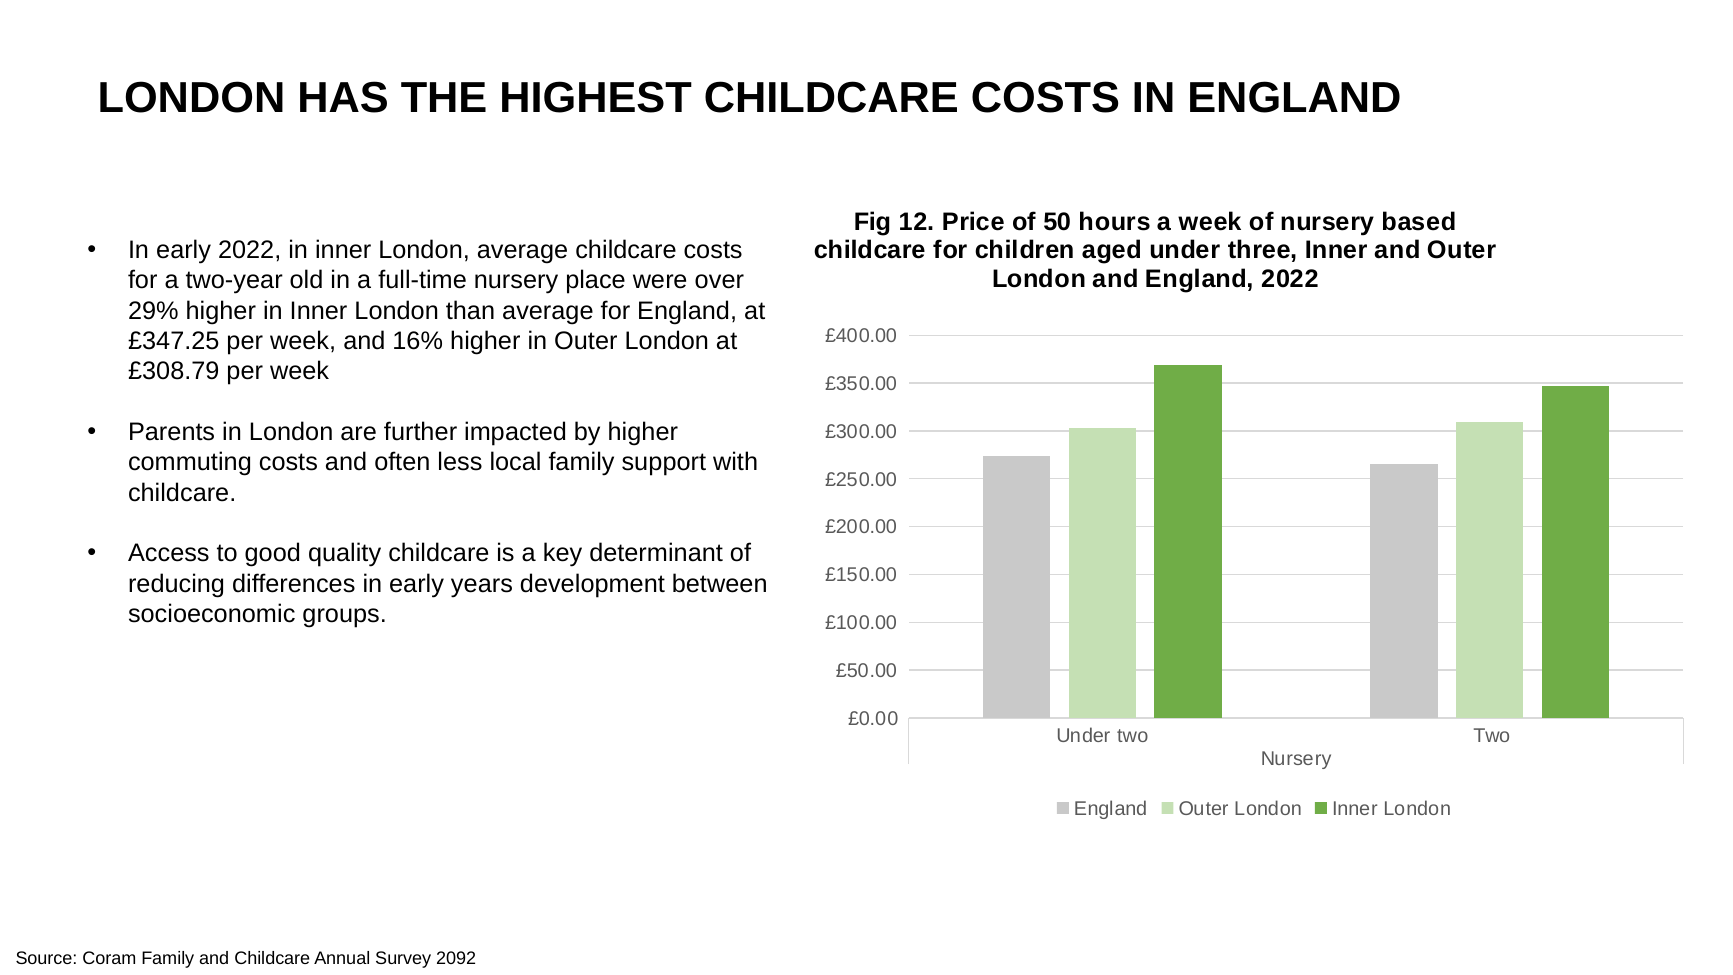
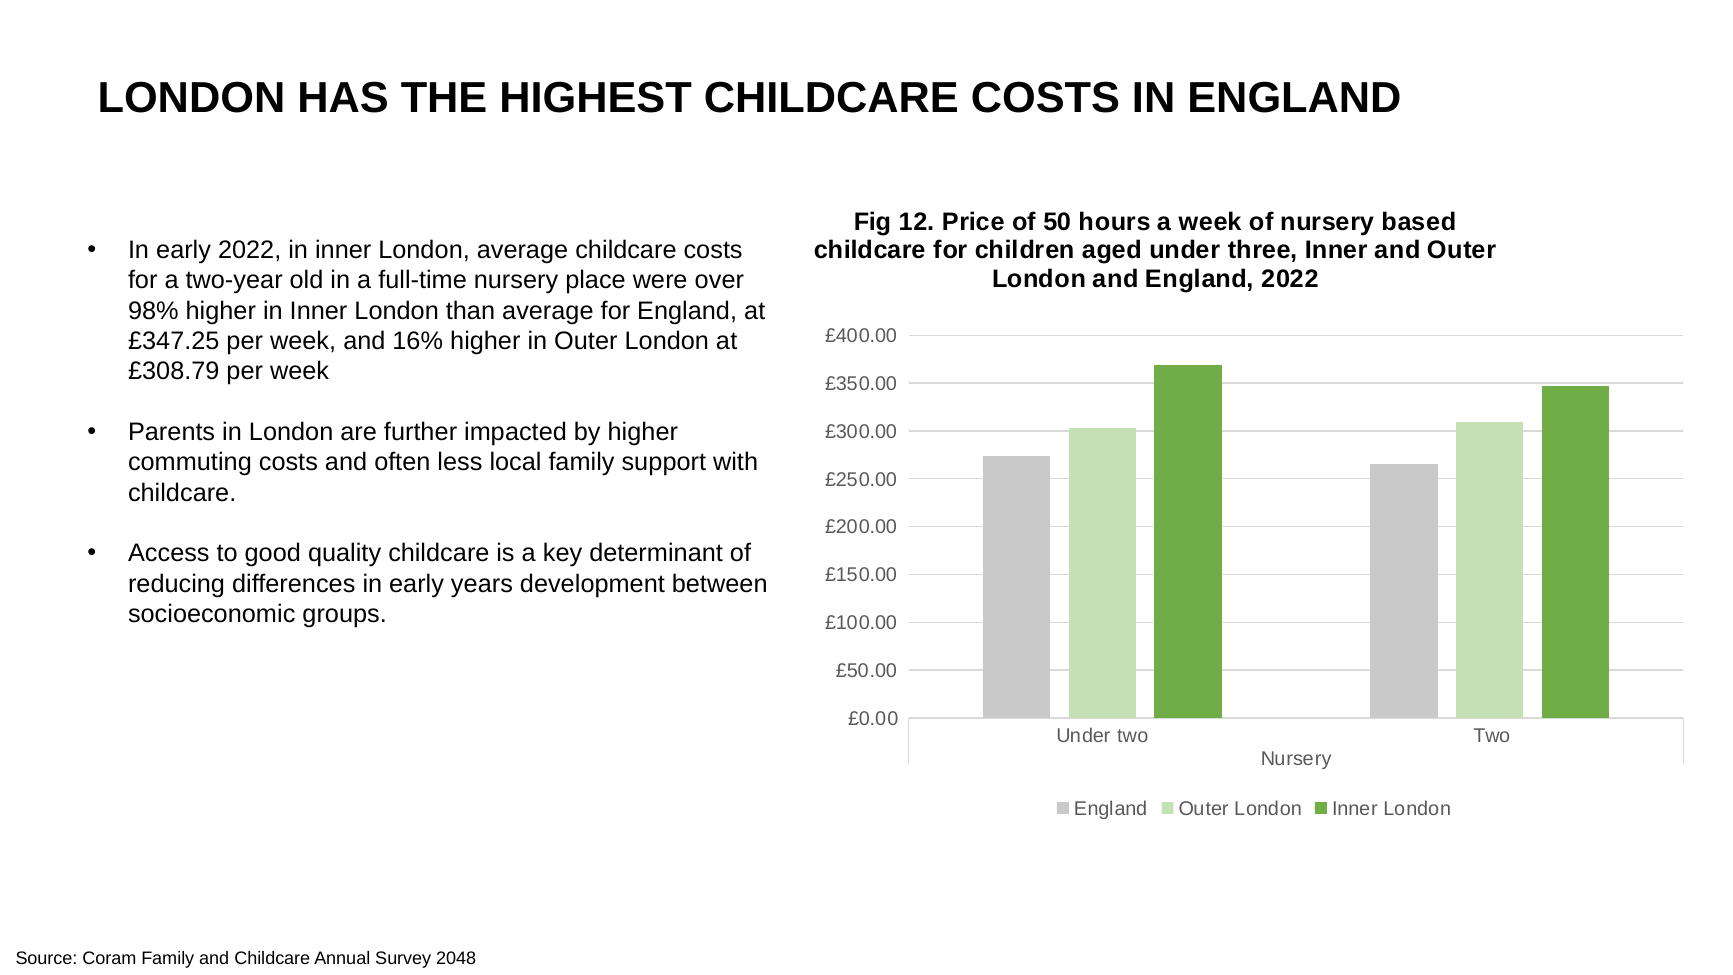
29%: 29% -> 98%
2092: 2092 -> 2048
